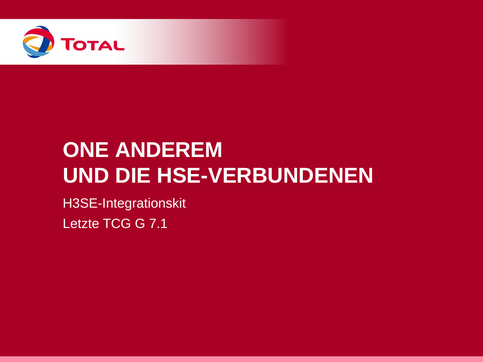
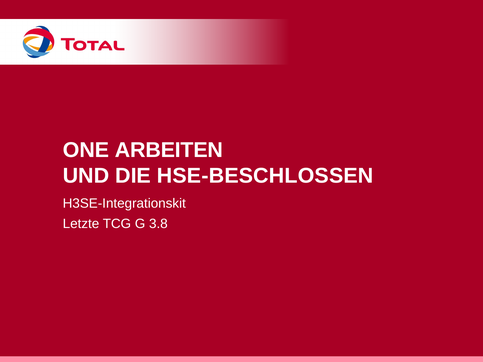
ANDEREM: ANDEREM -> ARBEITEN
HSE-VERBUNDENEN: HSE-VERBUNDENEN -> HSE-BESCHLOSSEN
7.1: 7.1 -> 3.8
